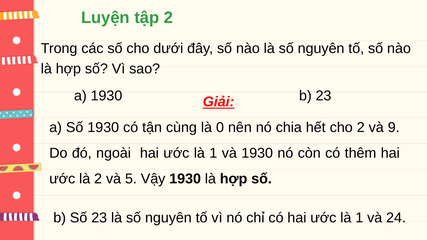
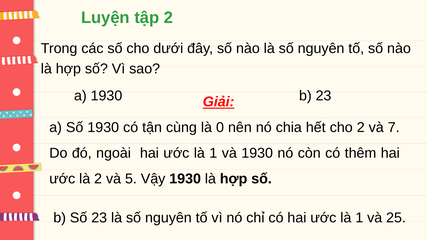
9: 9 -> 7
24: 24 -> 25
